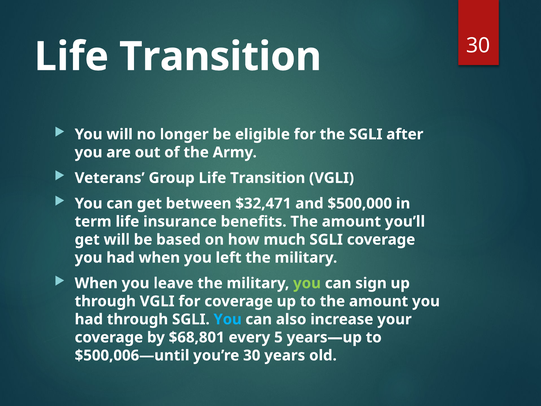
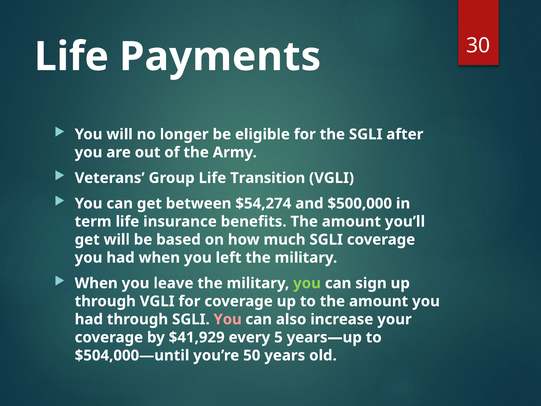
Transition at (220, 57): Transition -> Payments
$32,471: $32,471 -> $54,274
You at (228, 319) colour: light blue -> pink
$68,801: $68,801 -> $41,929
$500,006—until: $500,006—until -> $504,000—until
you’re 30: 30 -> 50
